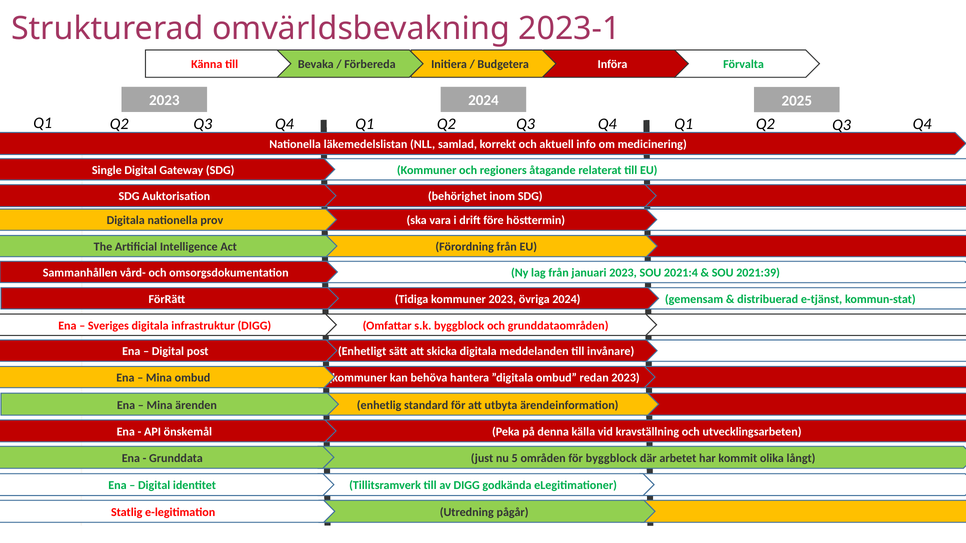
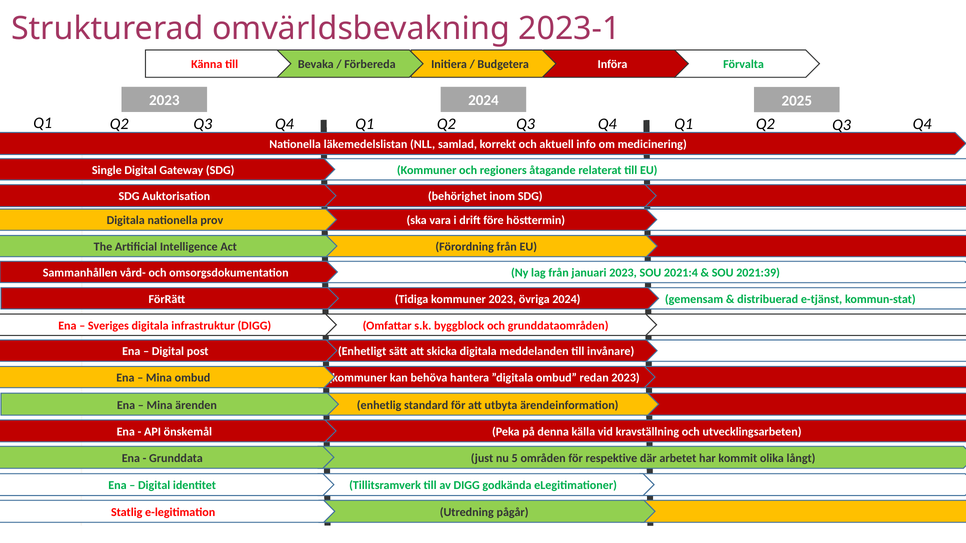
för byggblock: byggblock -> respektive
